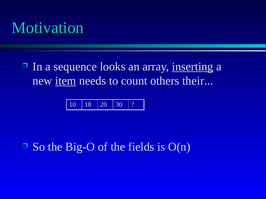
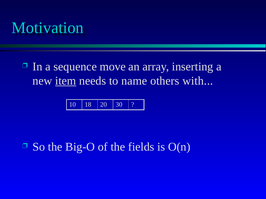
looks: looks -> move
inserting underline: present -> none
count: count -> name
their: their -> with
